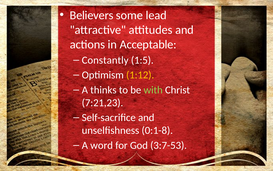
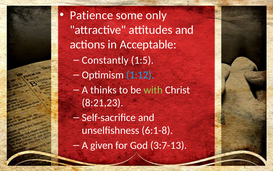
Believers: Believers -> Patience
lead: lead -> only
1:12 colour: yellow -> light blue
7:21,23: 7:21,23 -> 8:21,23
0:1-8: 0:1-8 -> 6:1-8
word: word -> given
3:7-53: 3:7-53 -> 3:7-13
